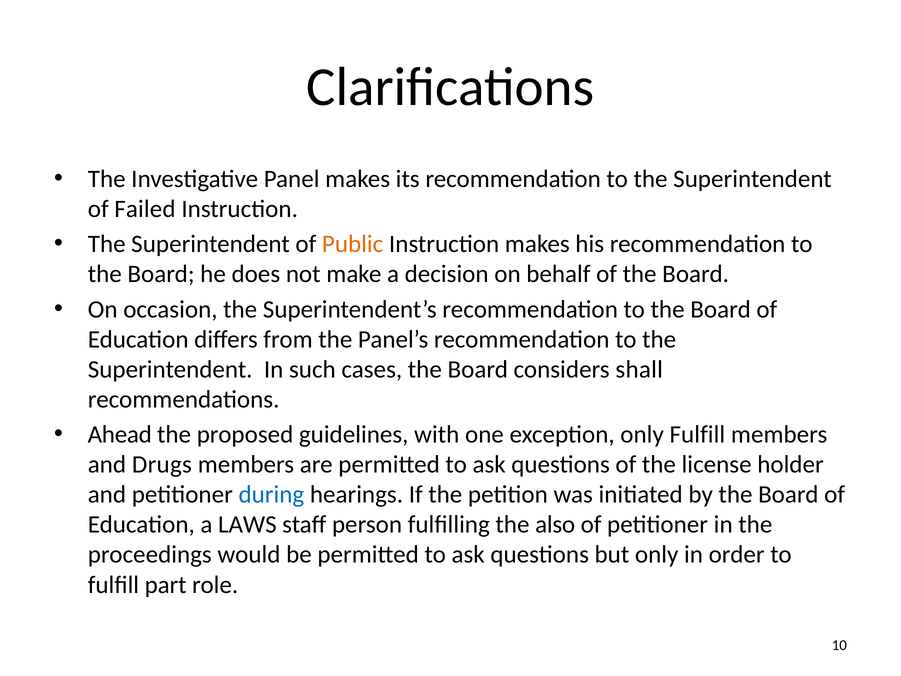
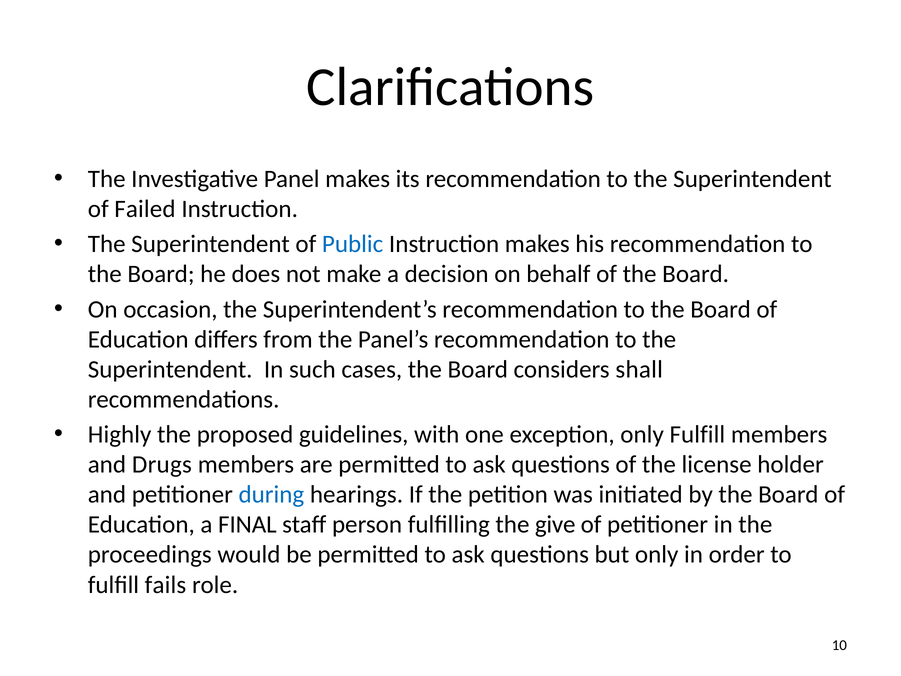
Public colour: orange -> blue
Ahead: Ahead -> Highly
LAWS: LAWS -> FINAL
also: also -> give
part: part -> fails
